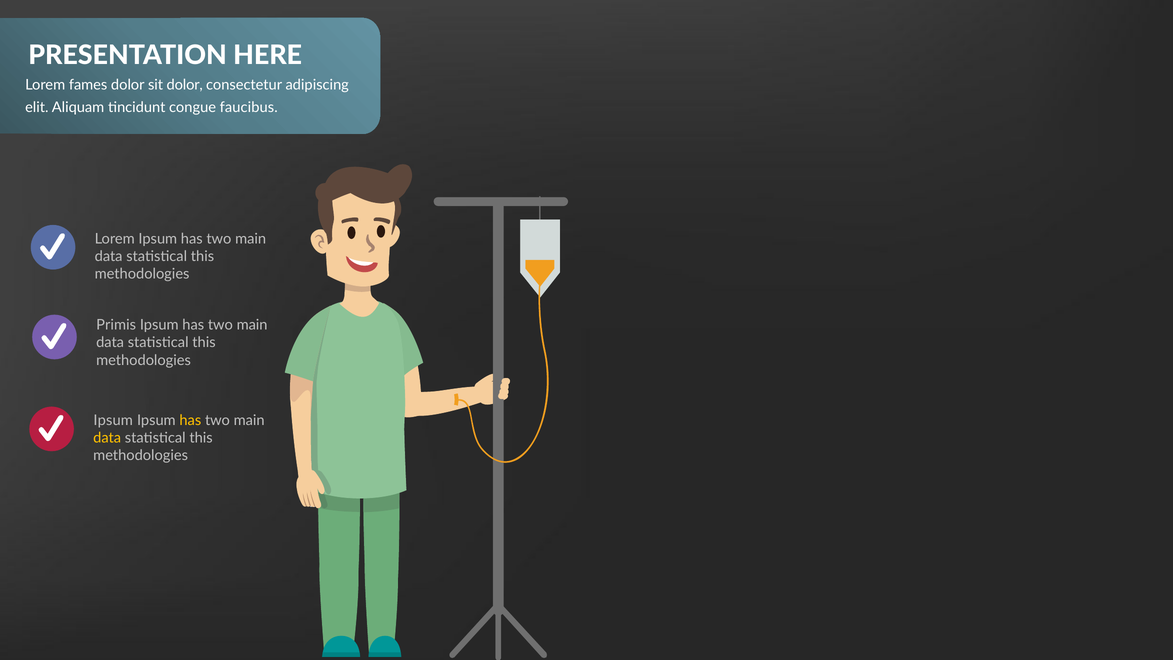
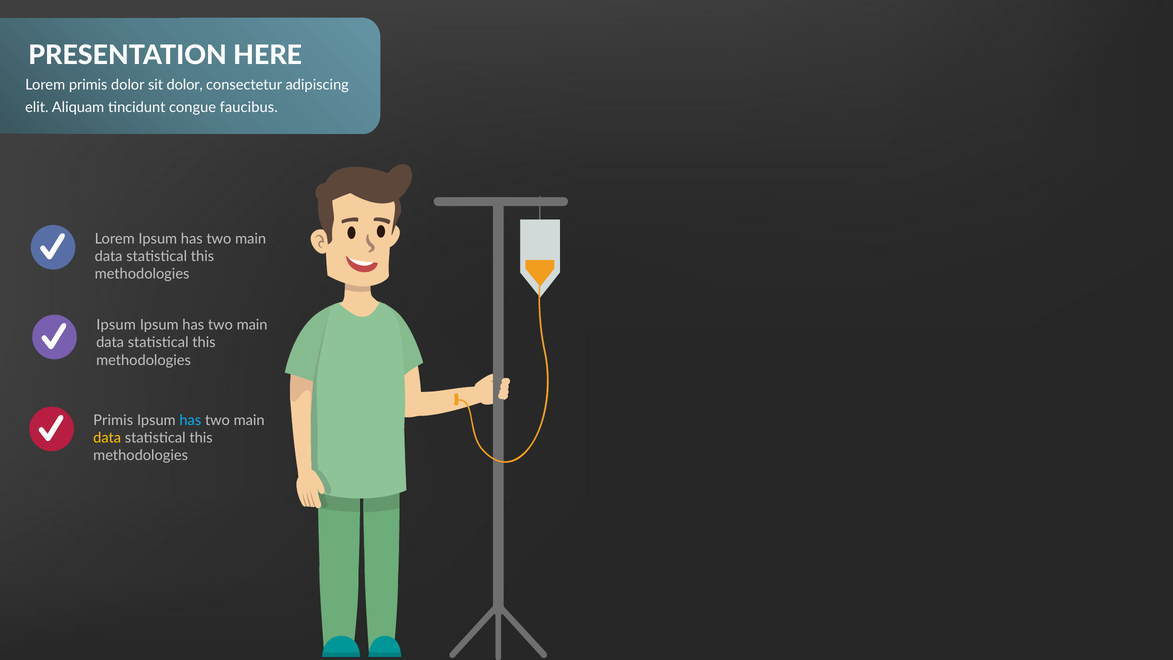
Lorem fames: fames -> primis
Primis at (116, 325): Primis -> Ipsum
Ipsum at (113, 420): Ipsum -> Primis
has at (190, 420) colour: yellow -> light blue
